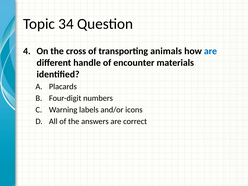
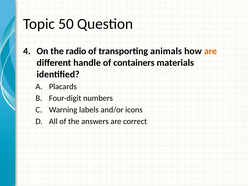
34: 34 -> 50
cross: cross -> radio
are at (210, 51) colour: blue -> orange
encounter: encounter -> containers
